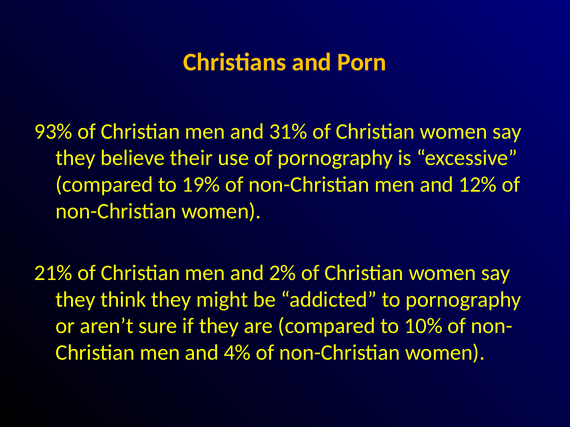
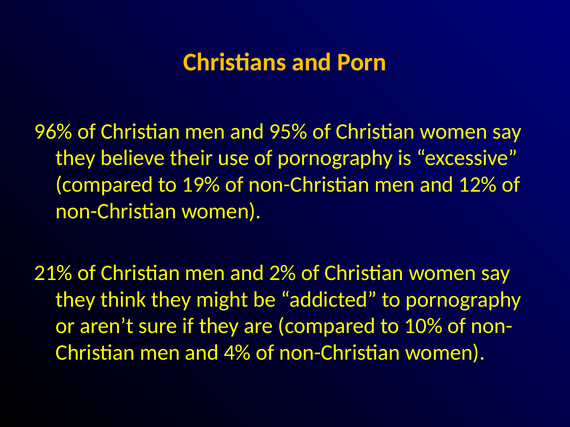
93%: 93% -> 96%
31%: 31% -> 95%
